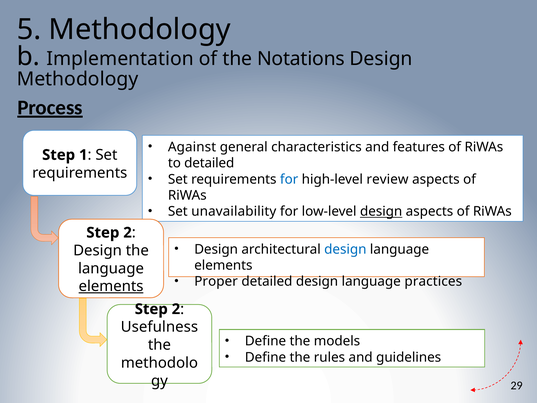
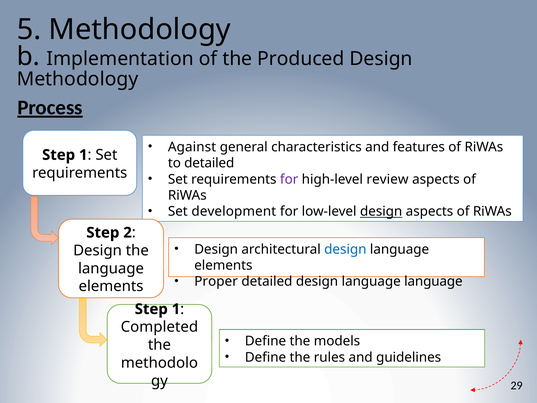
Notations: Notations -> Produced
for at (289, 179) colour: blue -> purple
unavailability: unavailability -> development
language practices: practices -> language
elements at (111, 286) underline: present -> none
2 at (176, 309): 2 -> 1
Usefulness: Usefulness -> Completed
